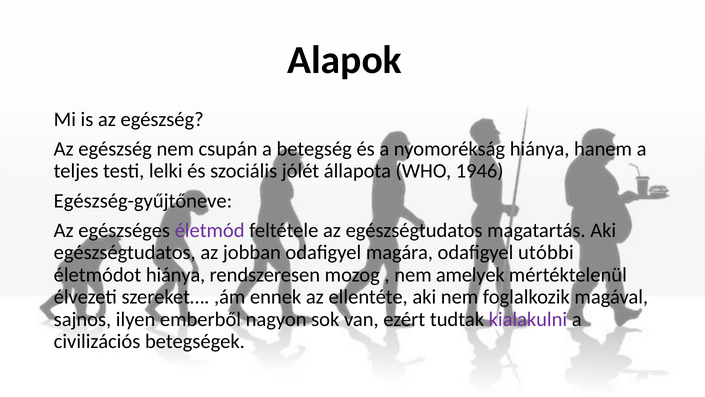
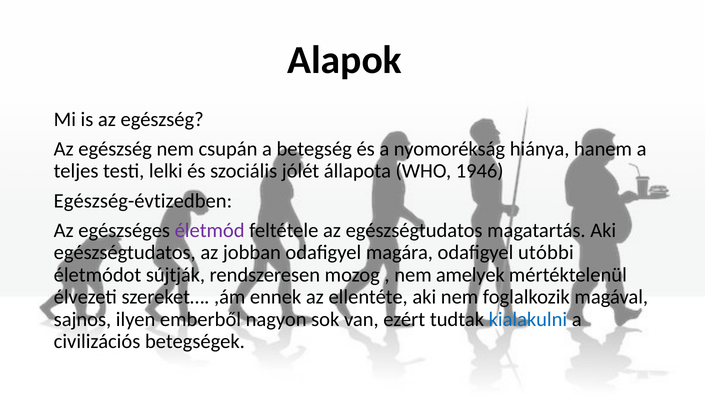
Egészség-gyűjtőneve: Egészség-gyűjtőneve -> Egészség-évtizedben
életmódot hiánya: hiánya -> sújtják
kialakulni colour: purple -> blue
